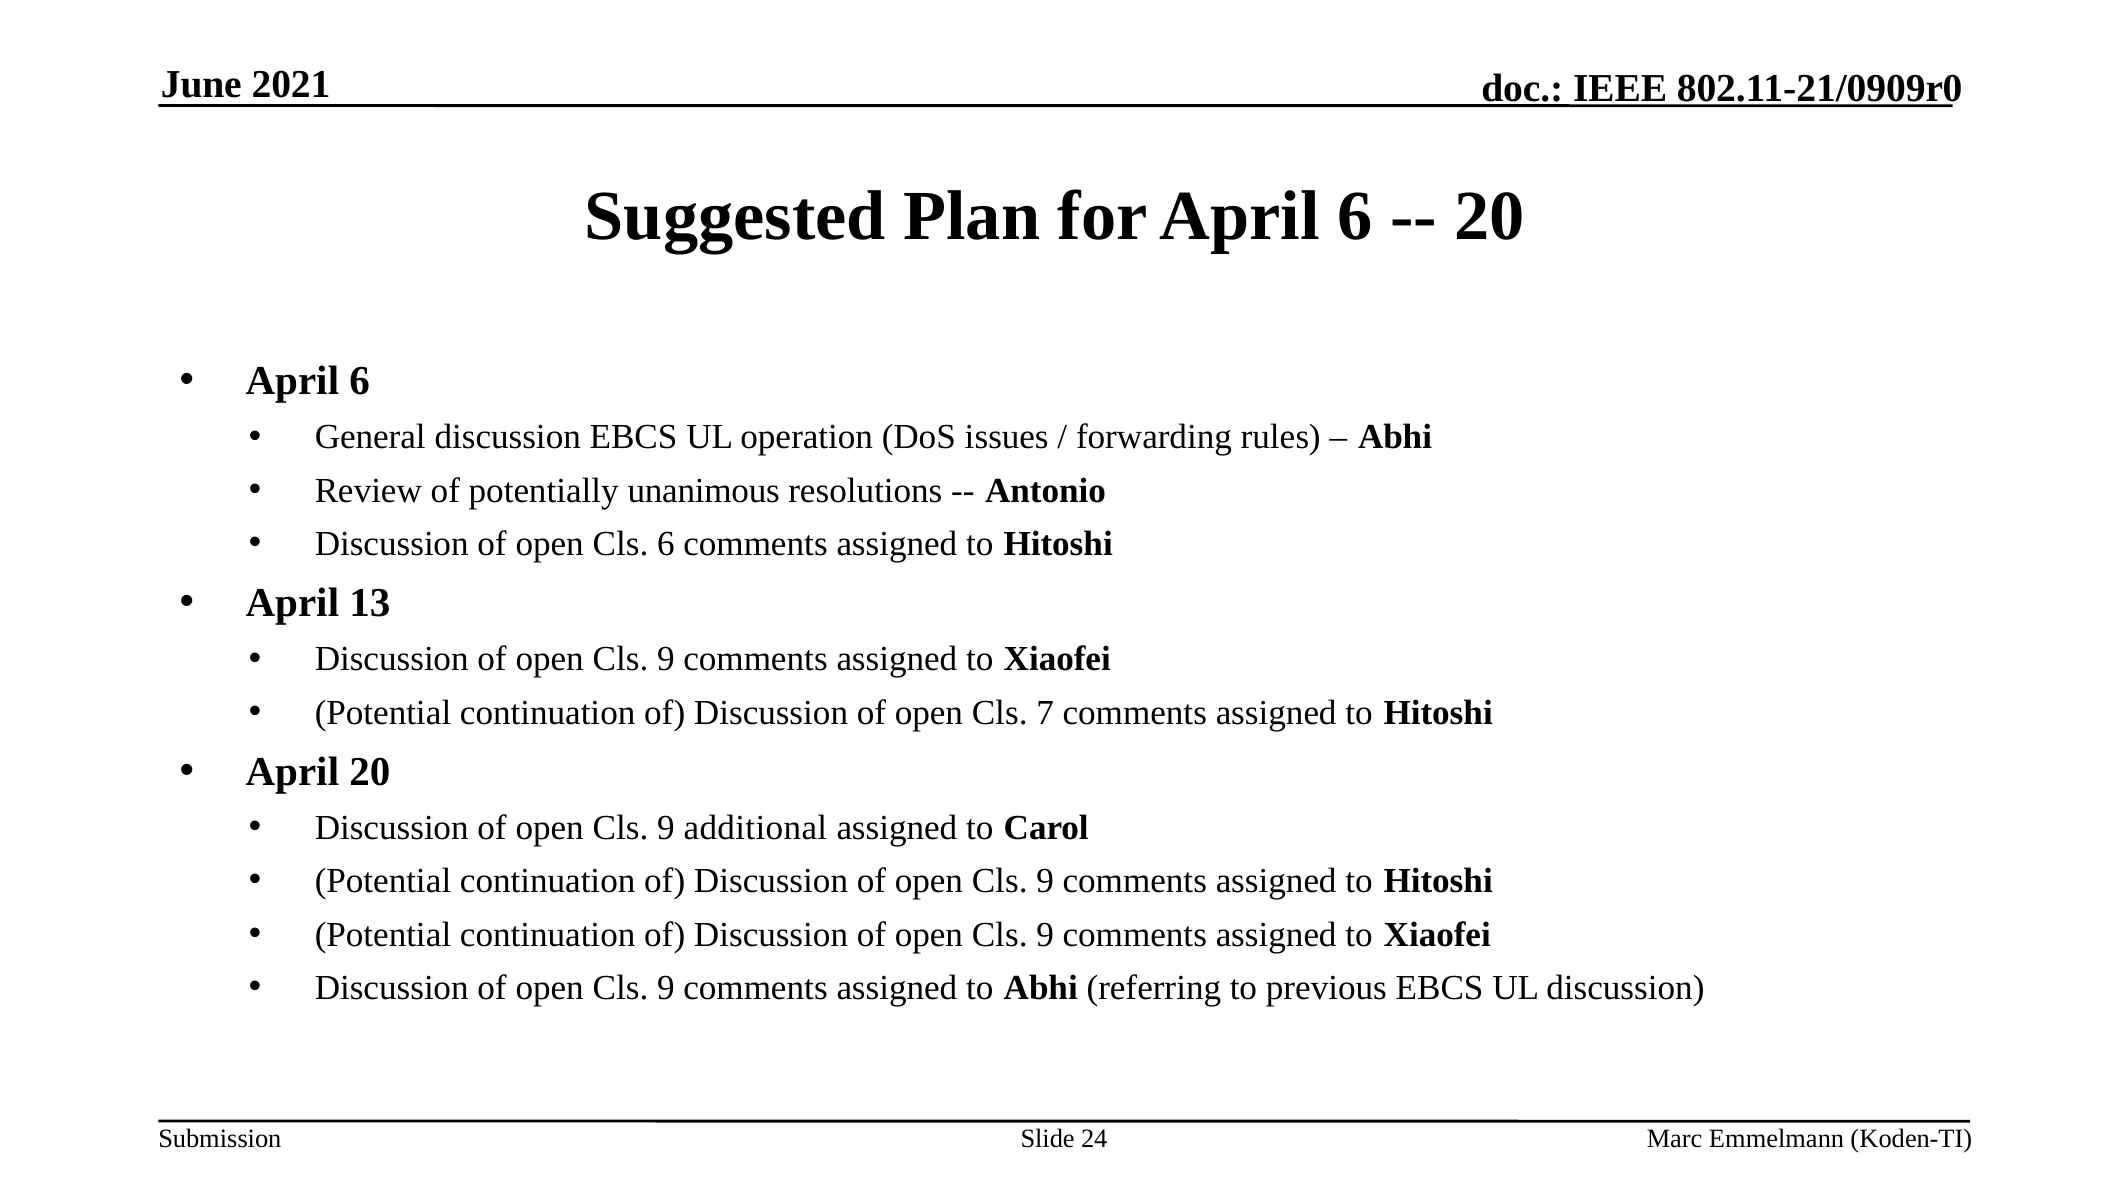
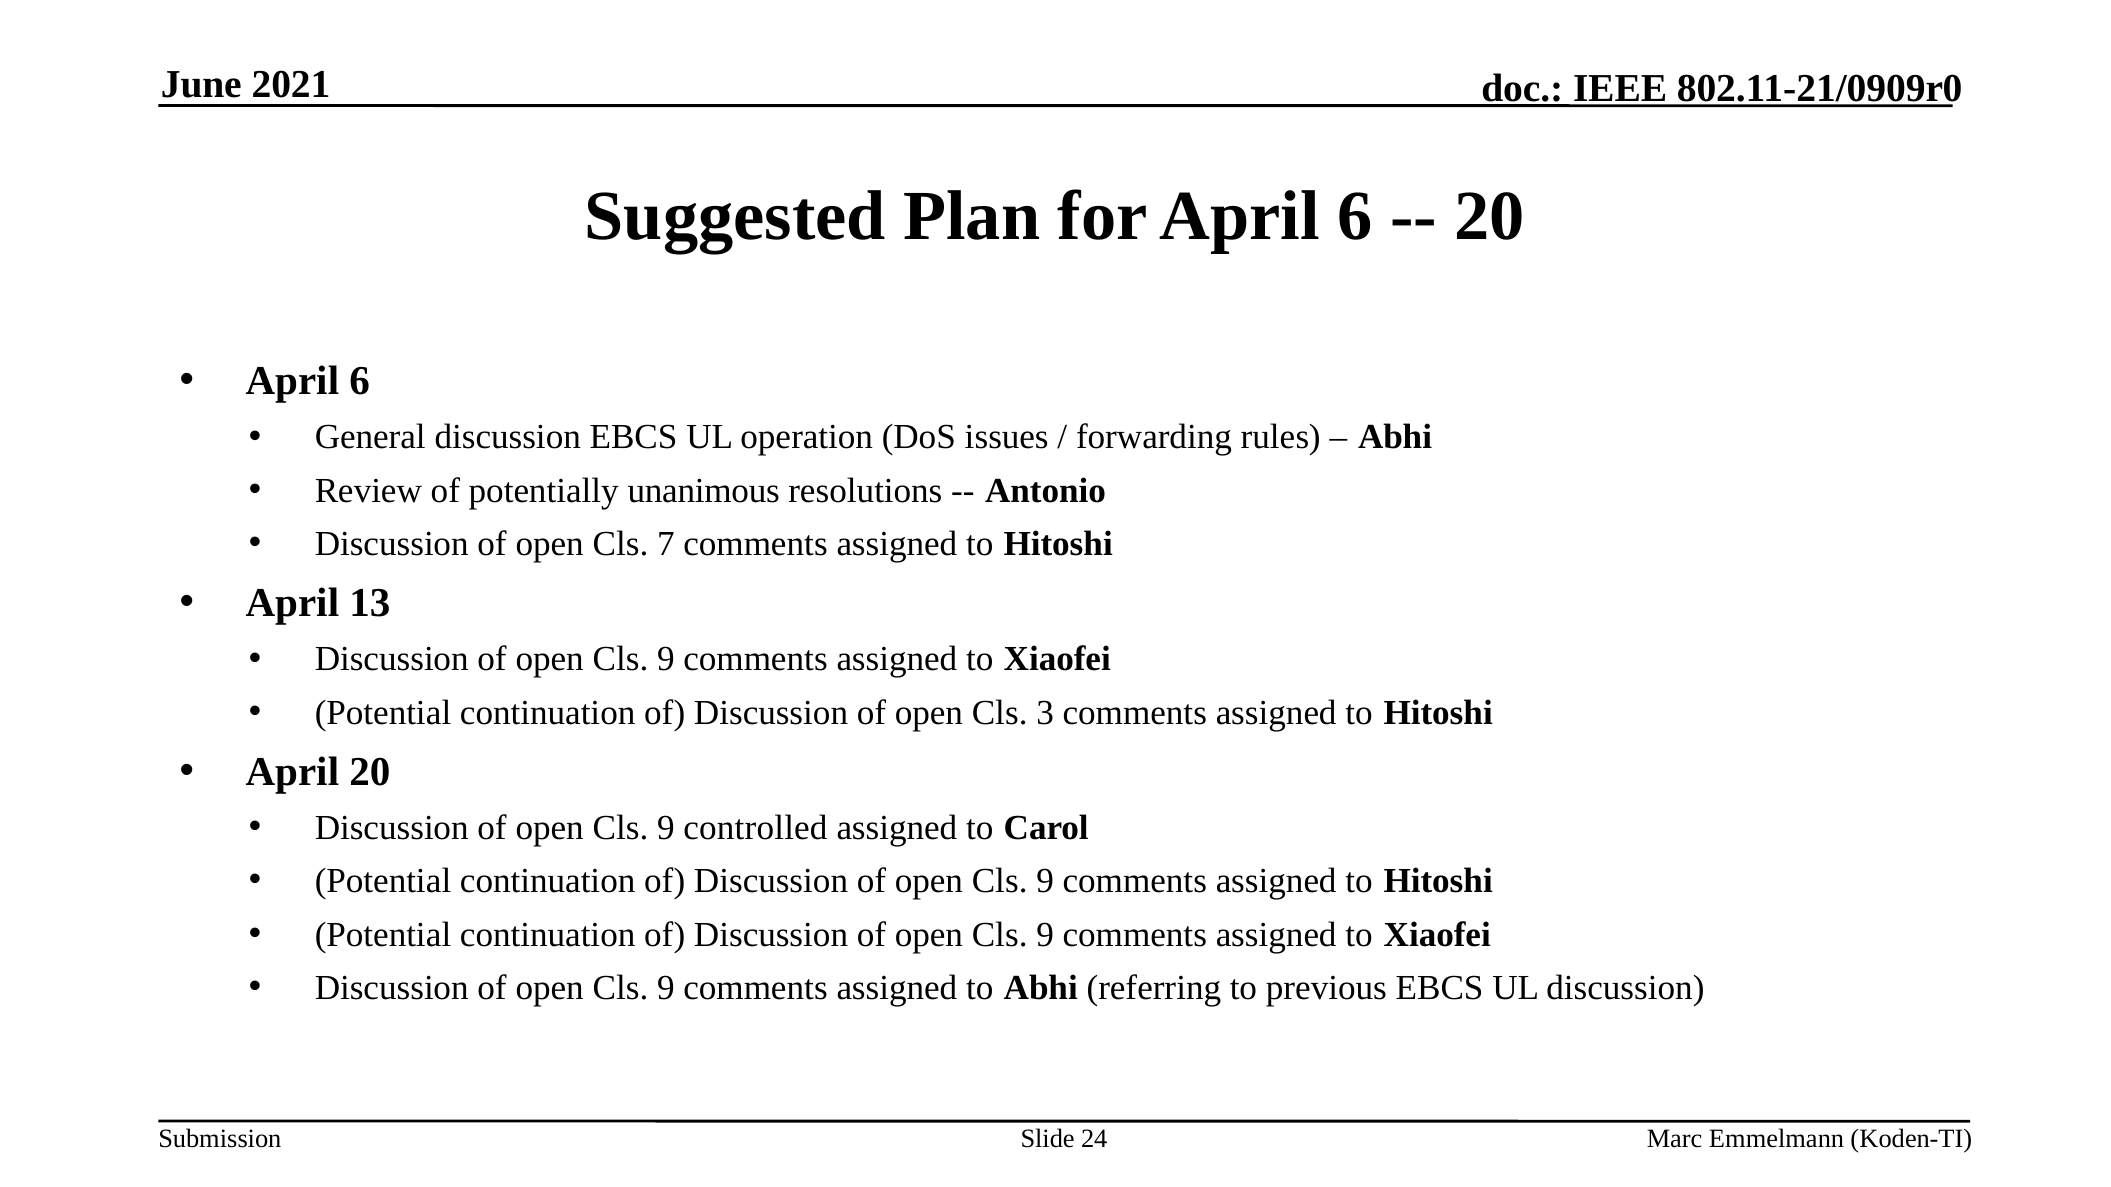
Cls 6: 6 -> 7
7: 7 -> 3
additional: additional -> controlled
